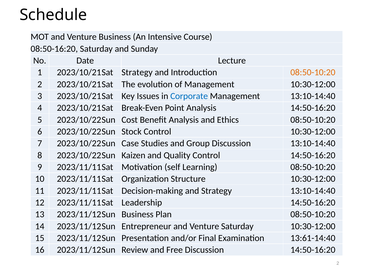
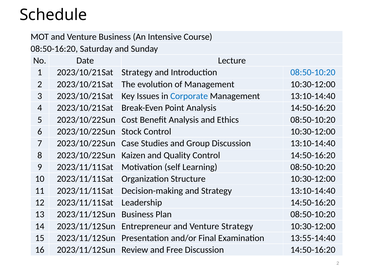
08:50-10:20 at (313, 72) colour: orange -> blue
Venture Saturday: Saturday -> Strategy
13:61-14:40: 13:61-14:40 -> 13:55-14:40
